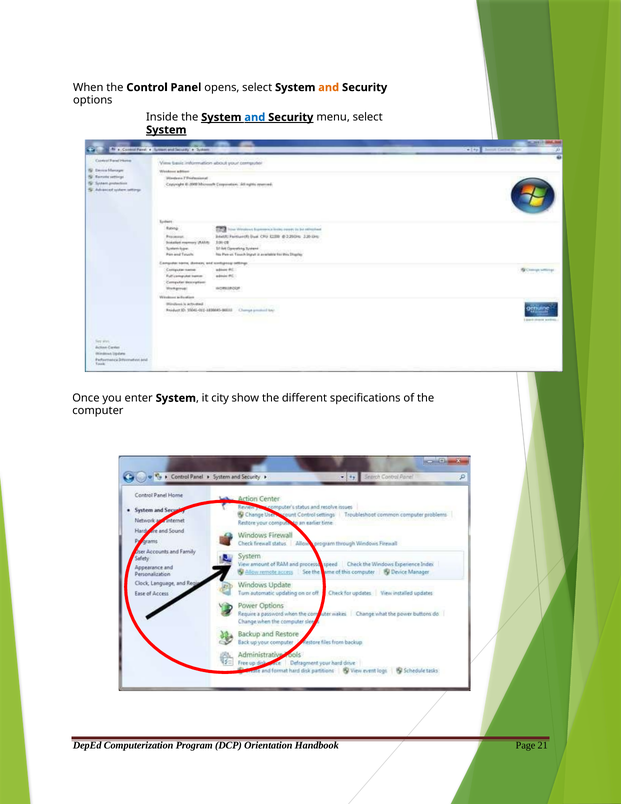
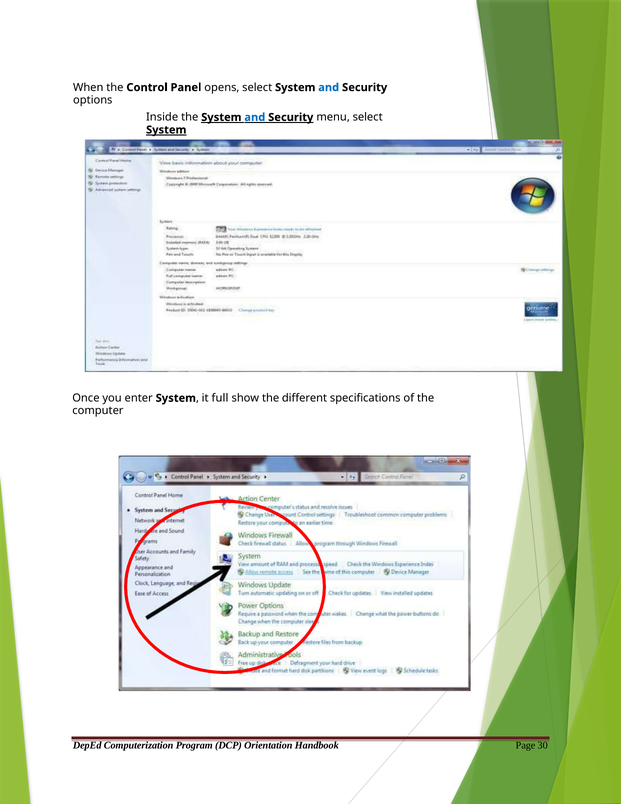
and at (329, 87) colour: orange -> blue
city: city -> full
21: 21 -> 30
